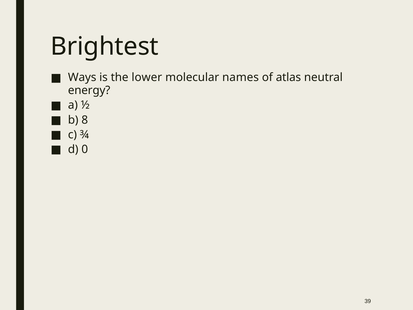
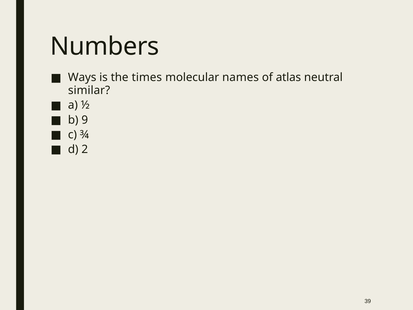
Brightest: Brightest -> Numbers
lower: lower -> times
energy: energy -> similar
8: 8 -> 9
0: 0 -> 2
